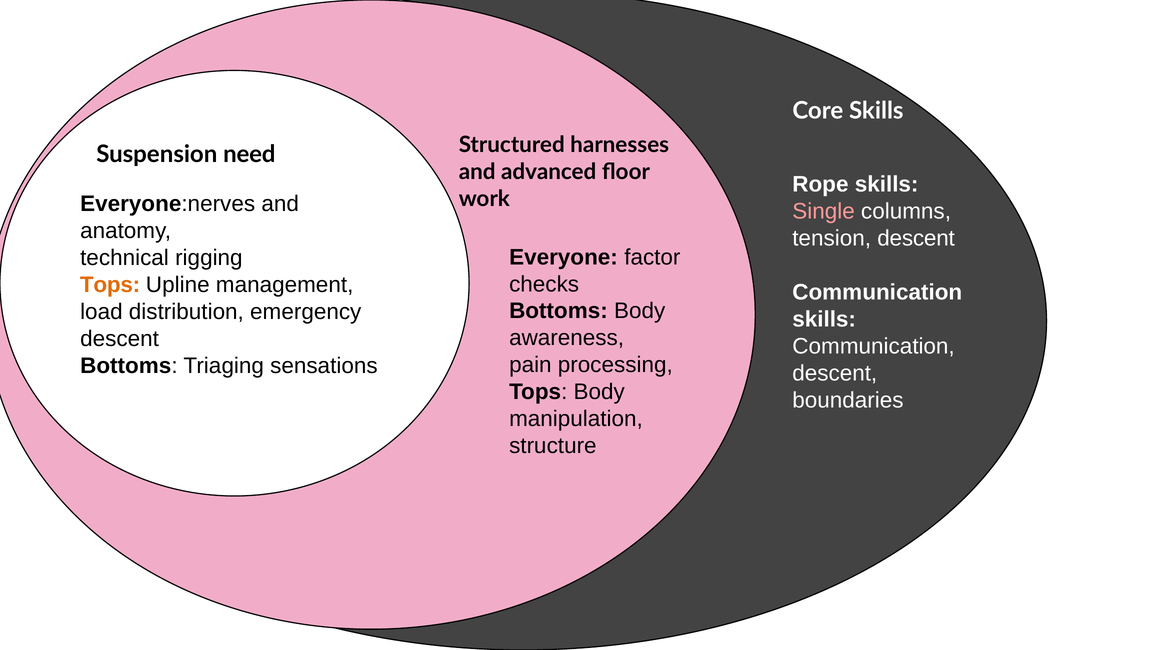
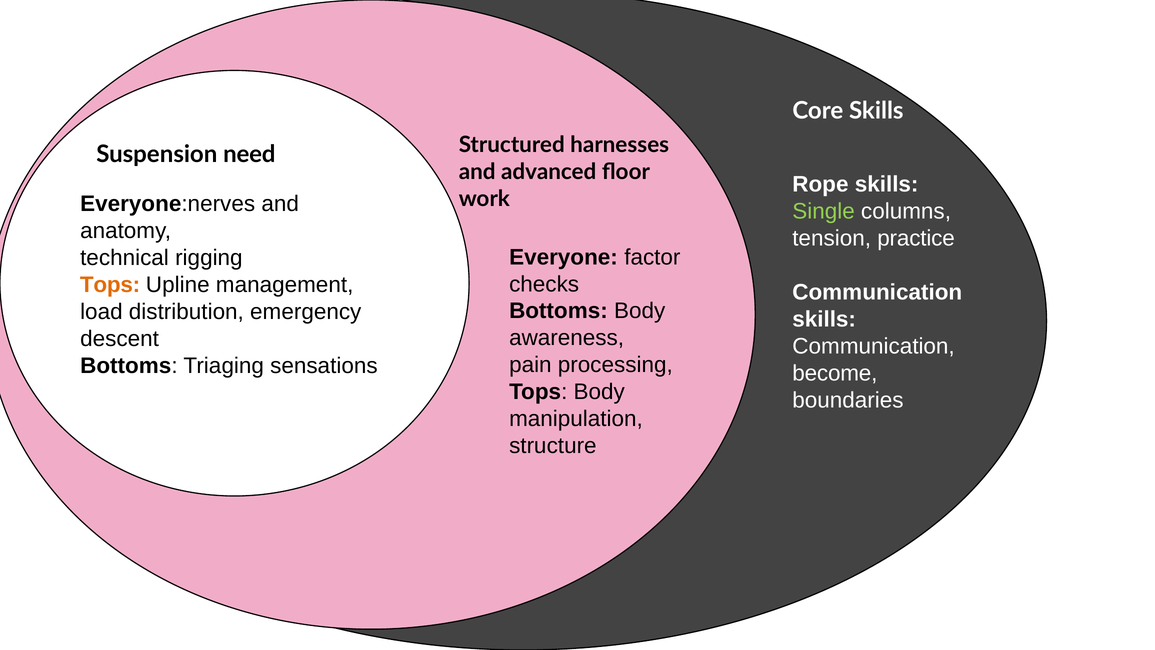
Single colour: pink -> light green
tension descent: descent -> practice
descent at (835, 373): descent -> become
